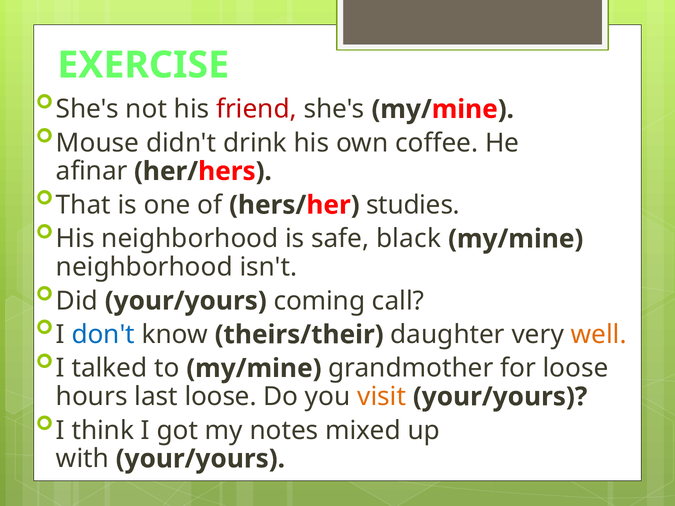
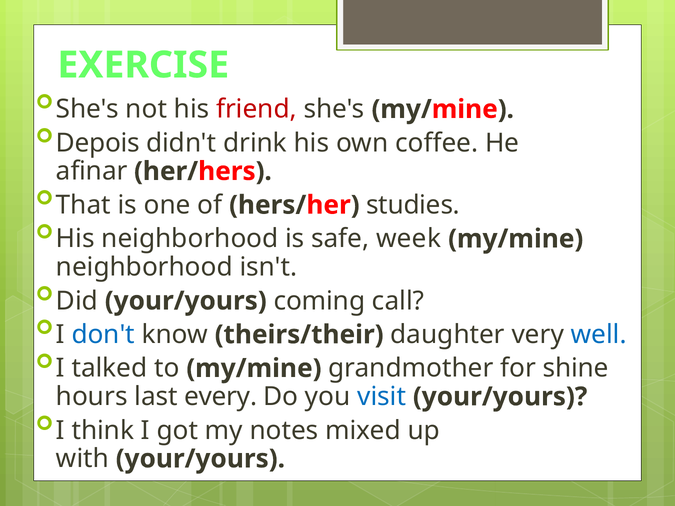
Mouse: Mouse -> Depois
black: black -> week
well colour: orange -> blue
for loose: loose -> shine
last loose: loose -> every
visit colour: orange -> blue
